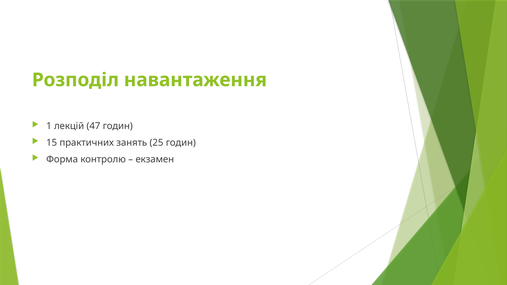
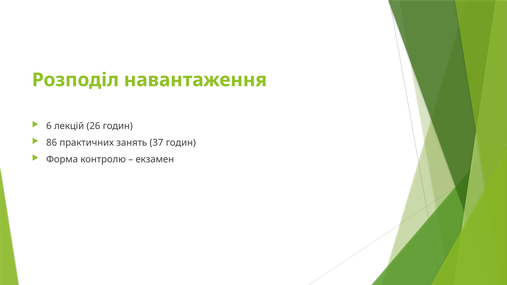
1: 1 -> 6
47: 47 -> 26
15: 15 -> 86
25: 25 -> 37
